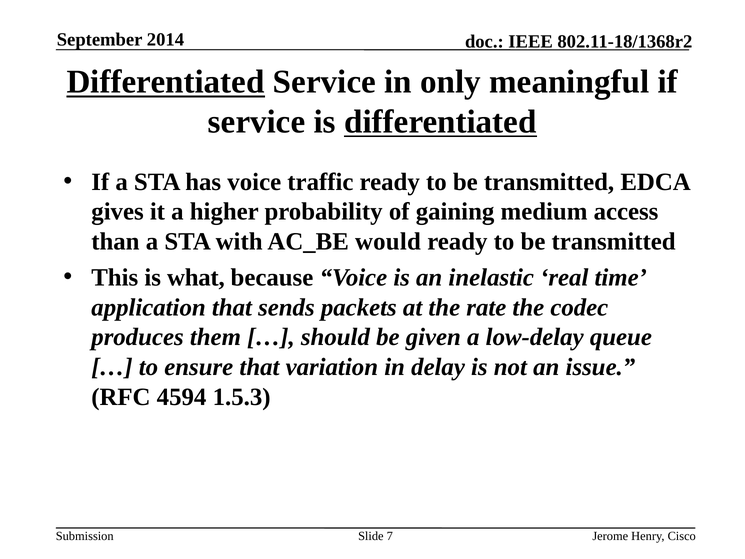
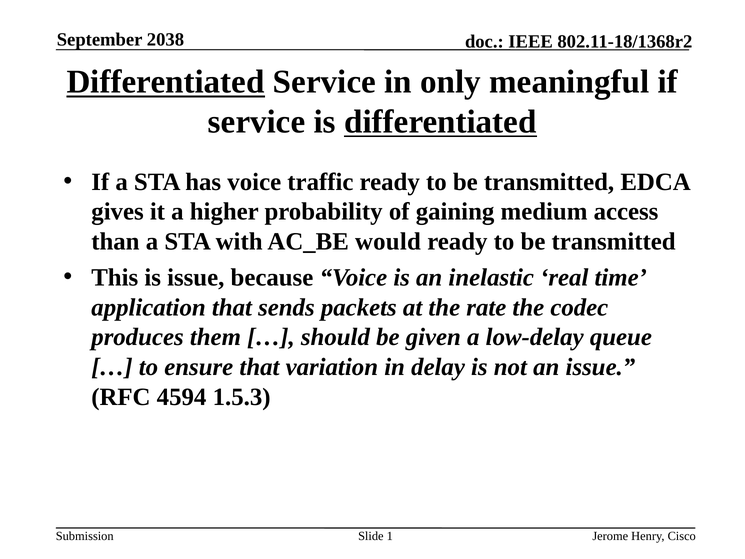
2014: 2014 -> 2038
is what: what -> issue
7: 7 -> 1
